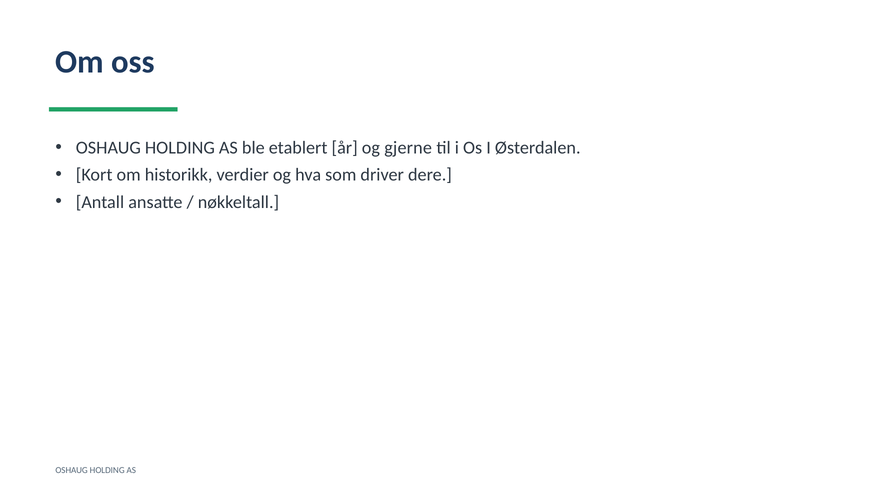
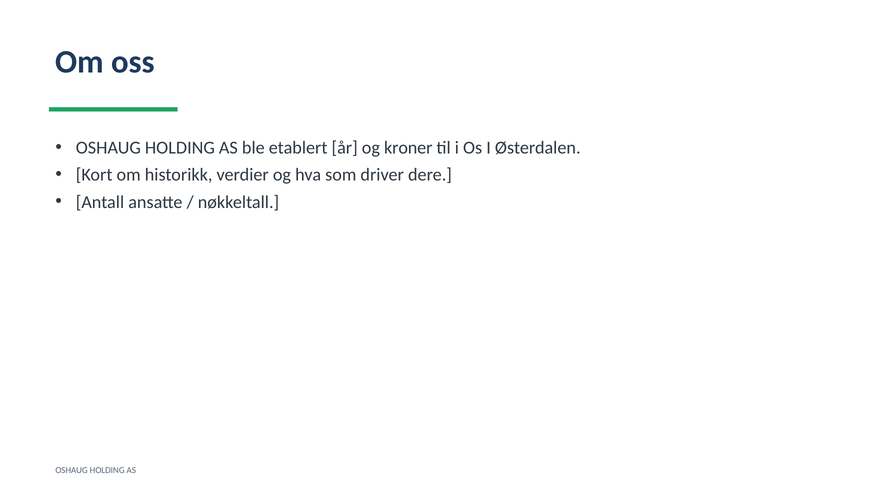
gjerne: gjerne -> kroner
